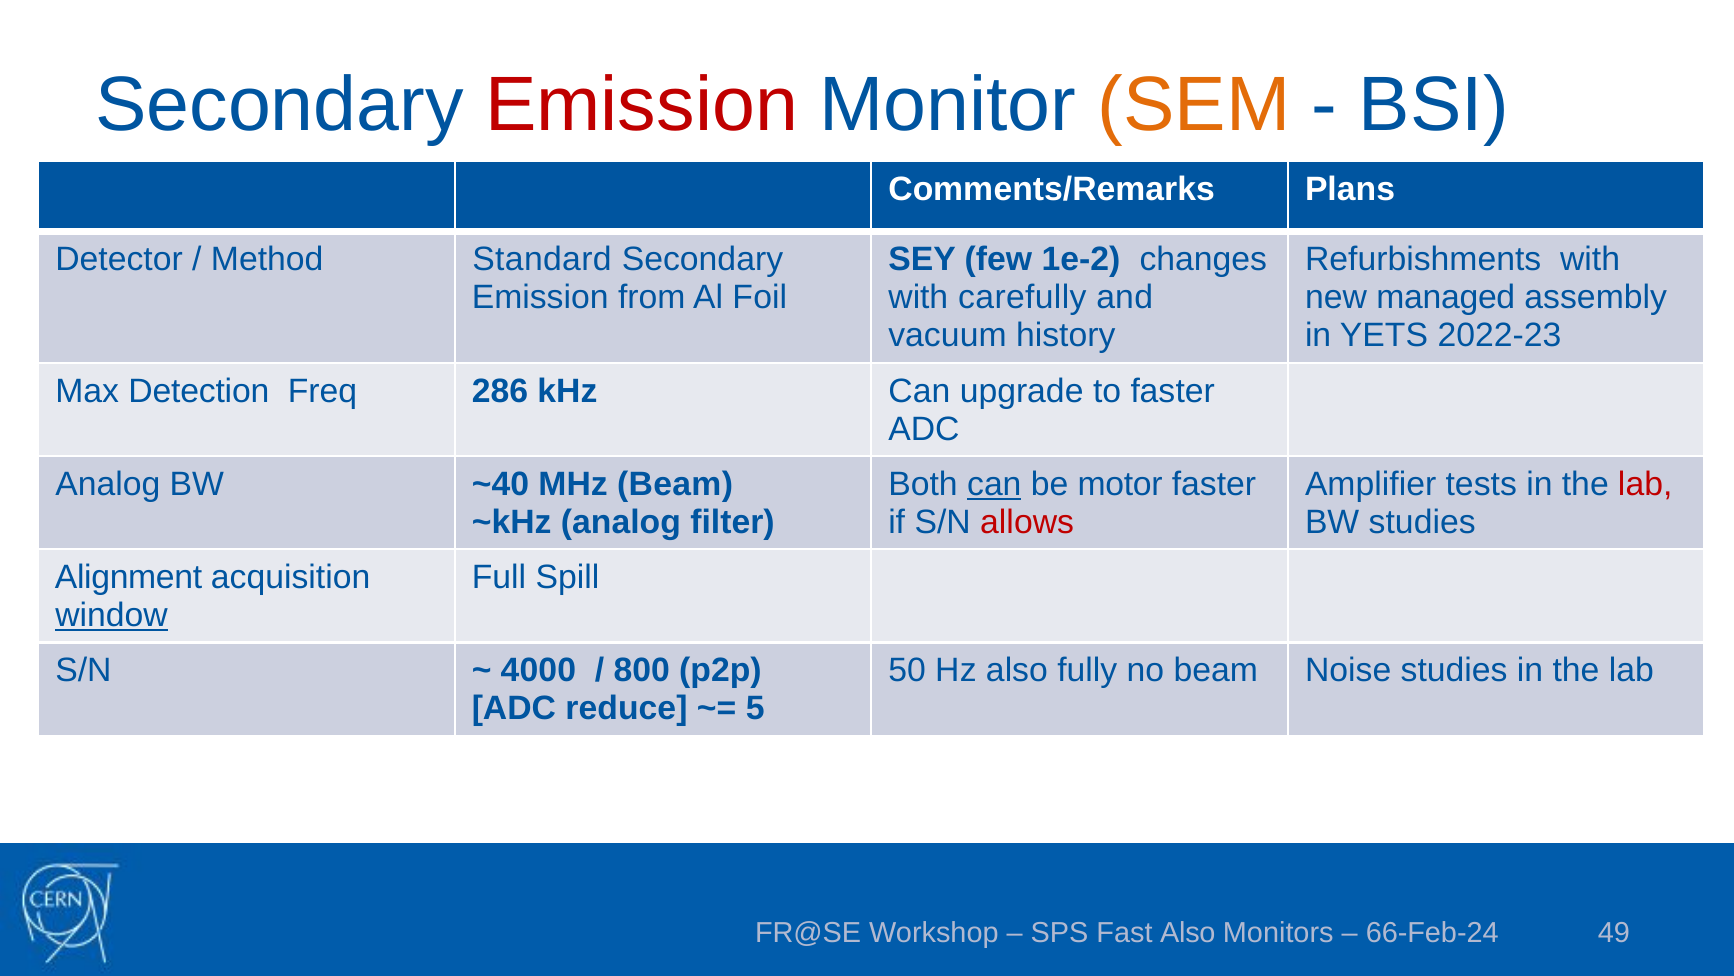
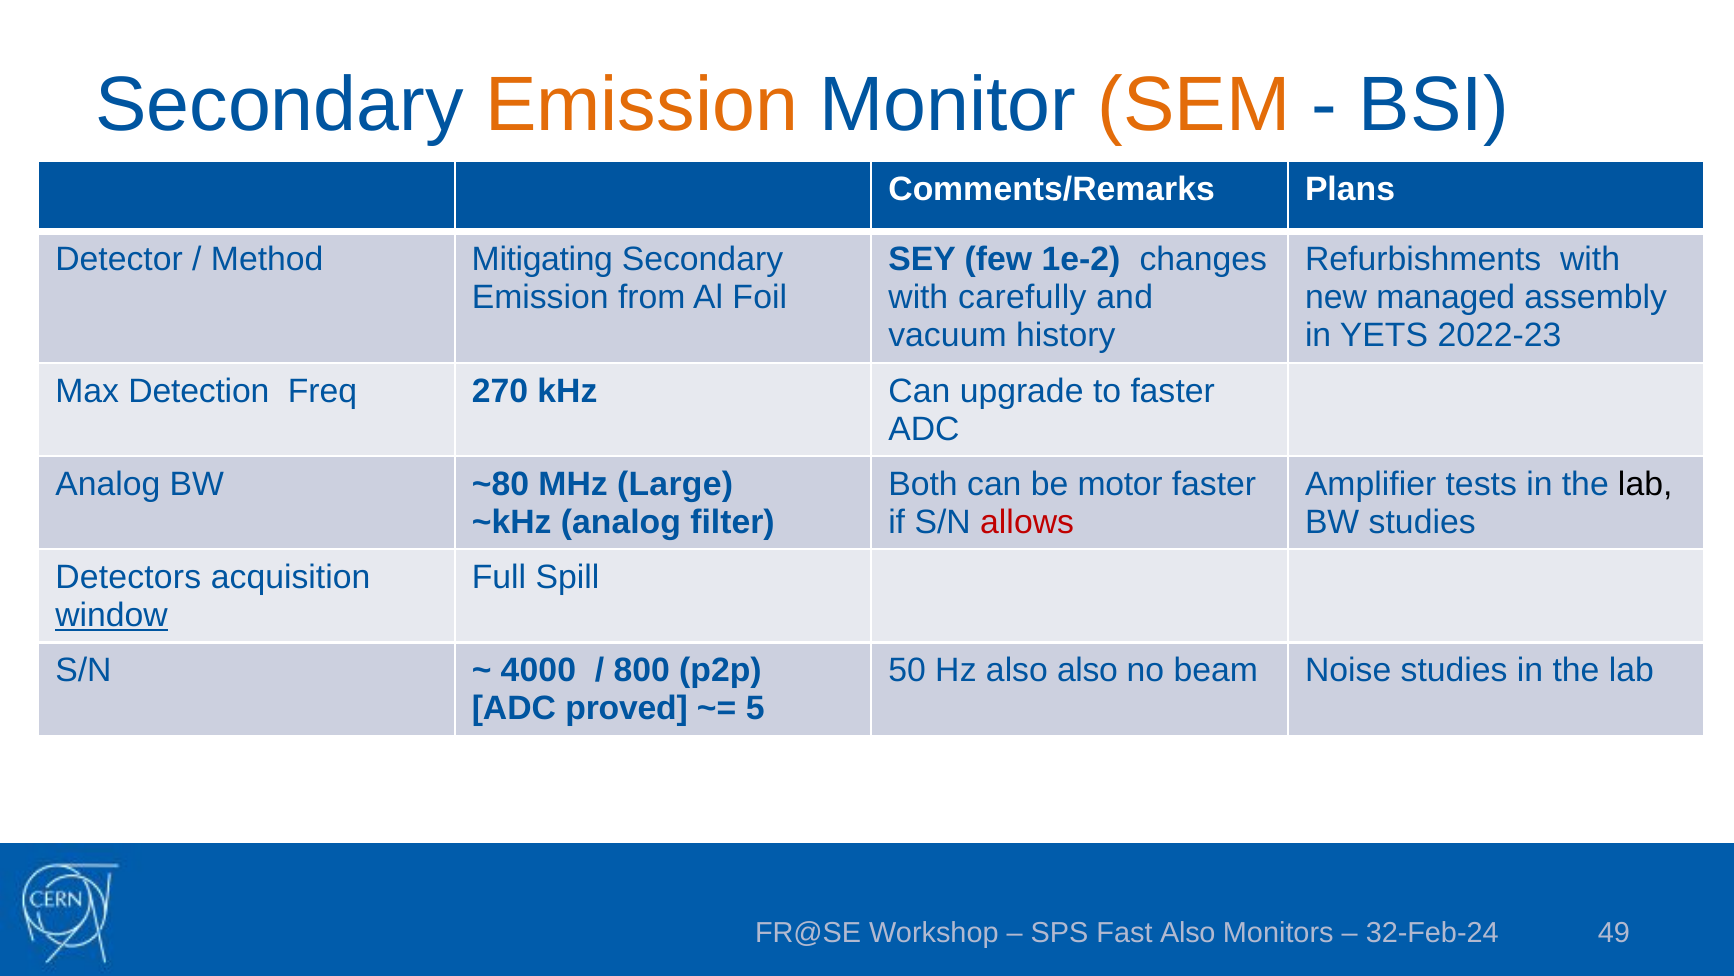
Emission at (642, 105) colour: red -> orange
Standard: Standard -> Mitigating
286: 286 -> 270
~40: ~40 -> ~80
MHz Beam: Beam -> Large
can at (994, 484) underline: present -> none
lab at (1645, 484) colour: red -> black
Alignment: Alignment -> Detectors
also fully: fully -> also
reduce: reduce -> proved
66-Feb-24: 66-Feb-24 -> 32-Feb-24
